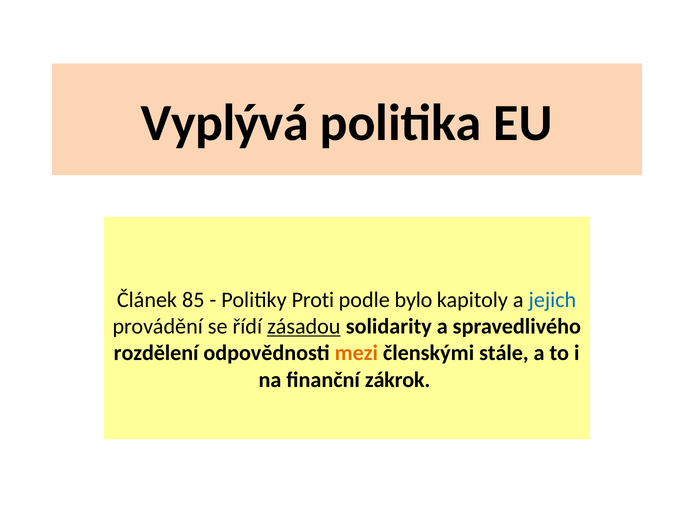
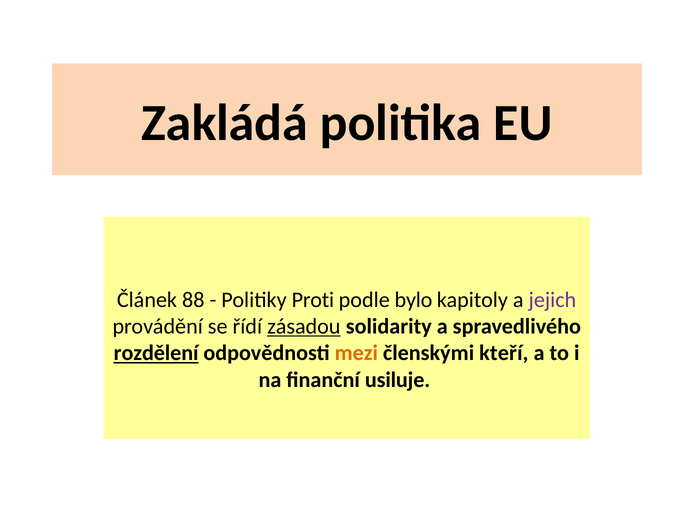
Vyplývá: Vyplývá -> Zakládá
85: 85 -> 88
jejich colour: blue -> purple
rozdělení underline: none -> present
stále: stále -> kteří
zákrok: zákrok -> usiluje
